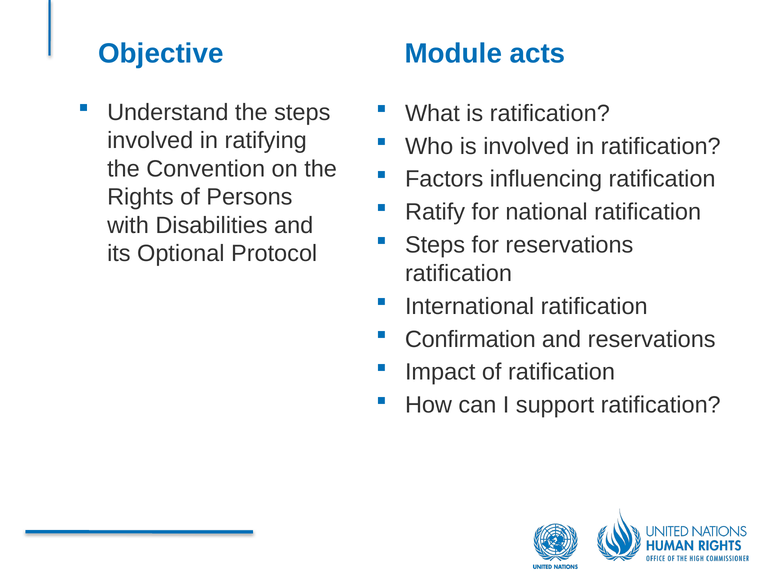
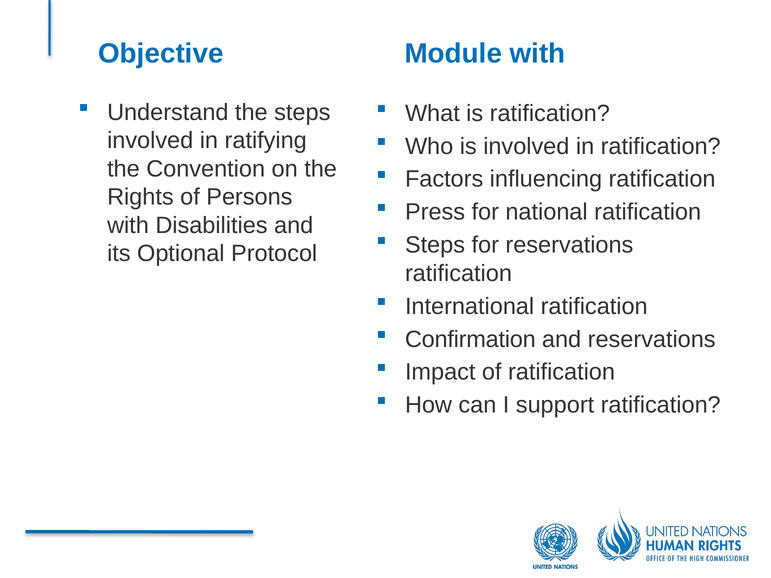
Module acts: acts -> with
Ratify: Ratify -> Press
